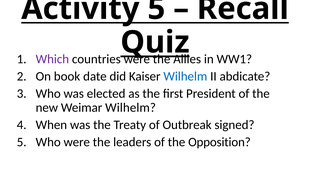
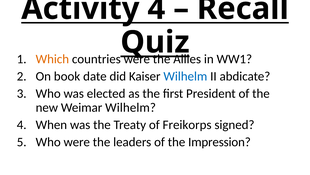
Activity 5: 5 -> 4
Which colour: purple -> orange
Outbreak: Outbreak -> Freikorps
Opposition: Opposition -> Impression
